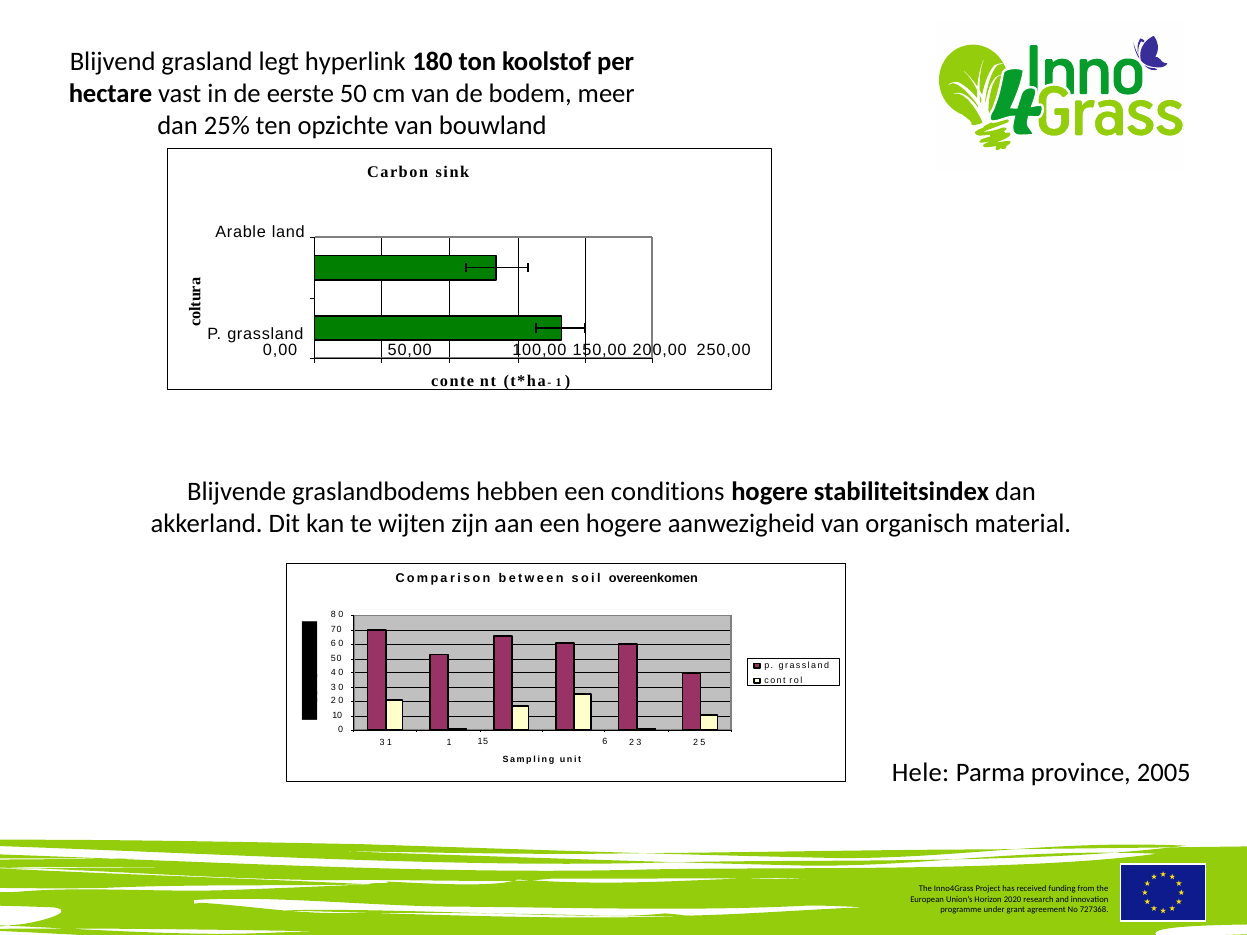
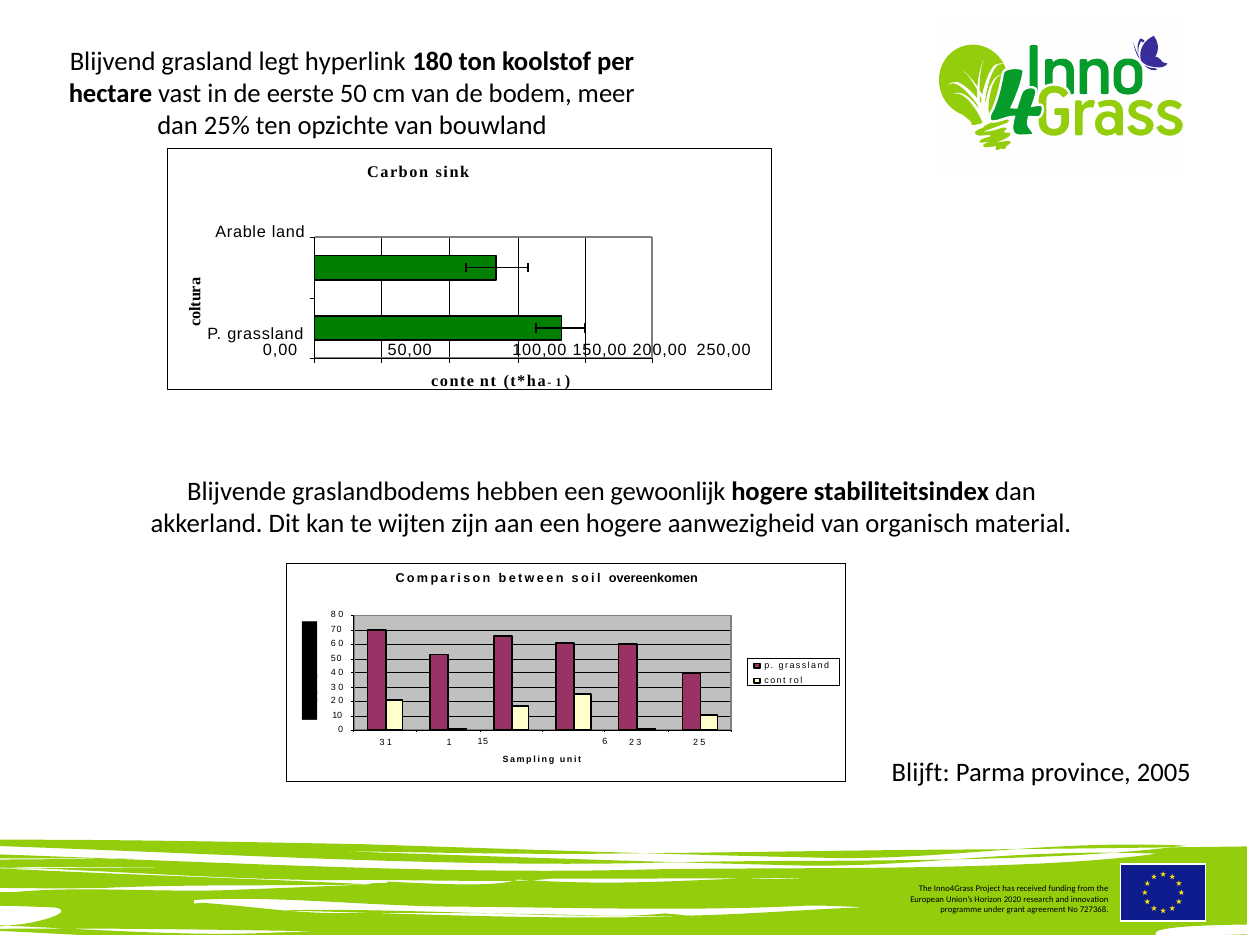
conditions: conditions -> gewoonlijk
Hele: Hele -> Blijft
